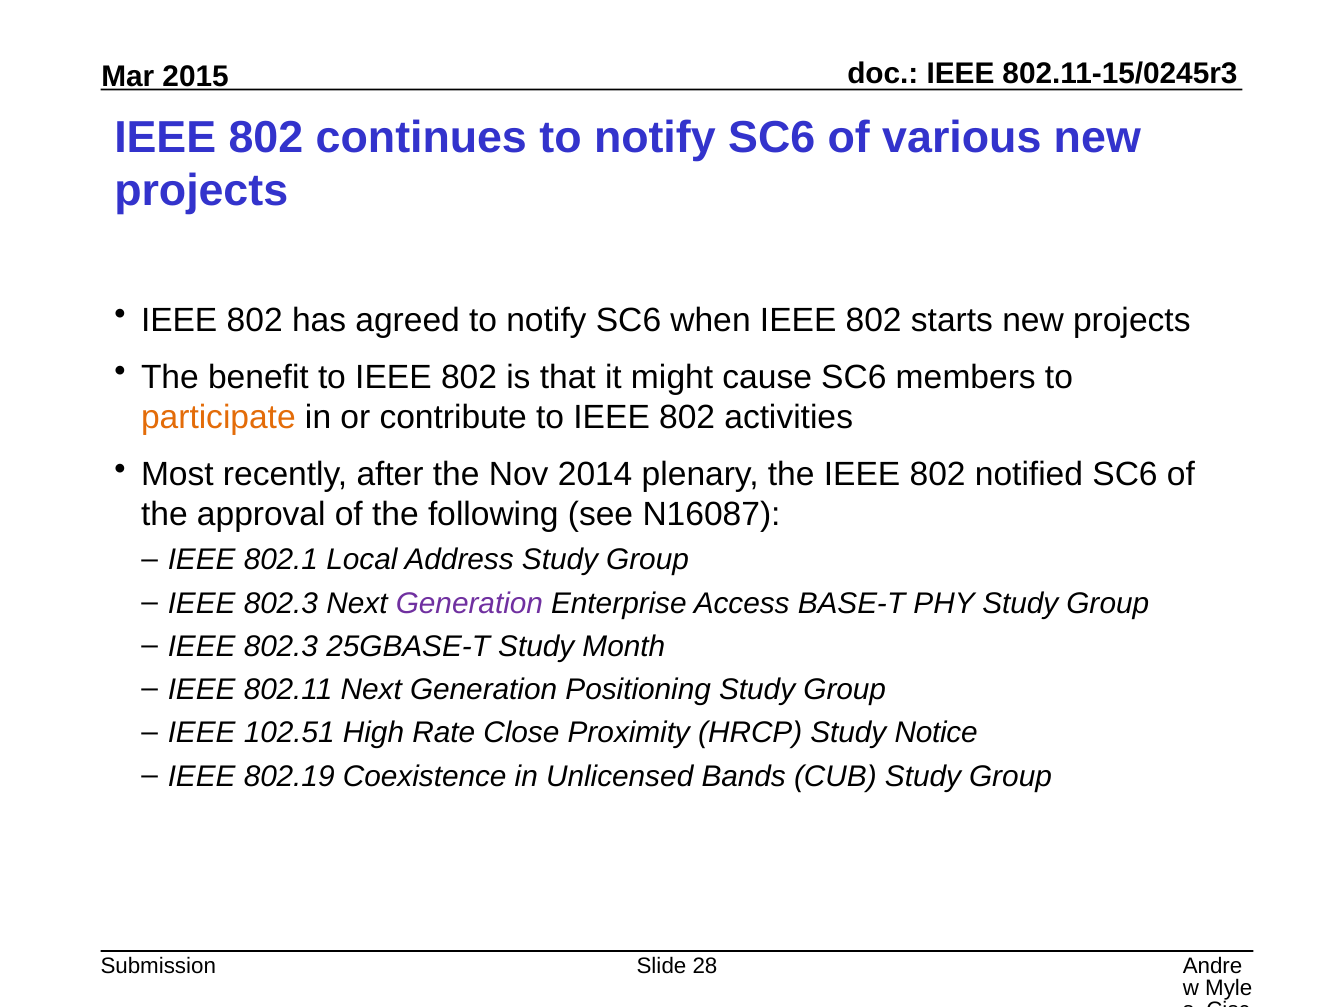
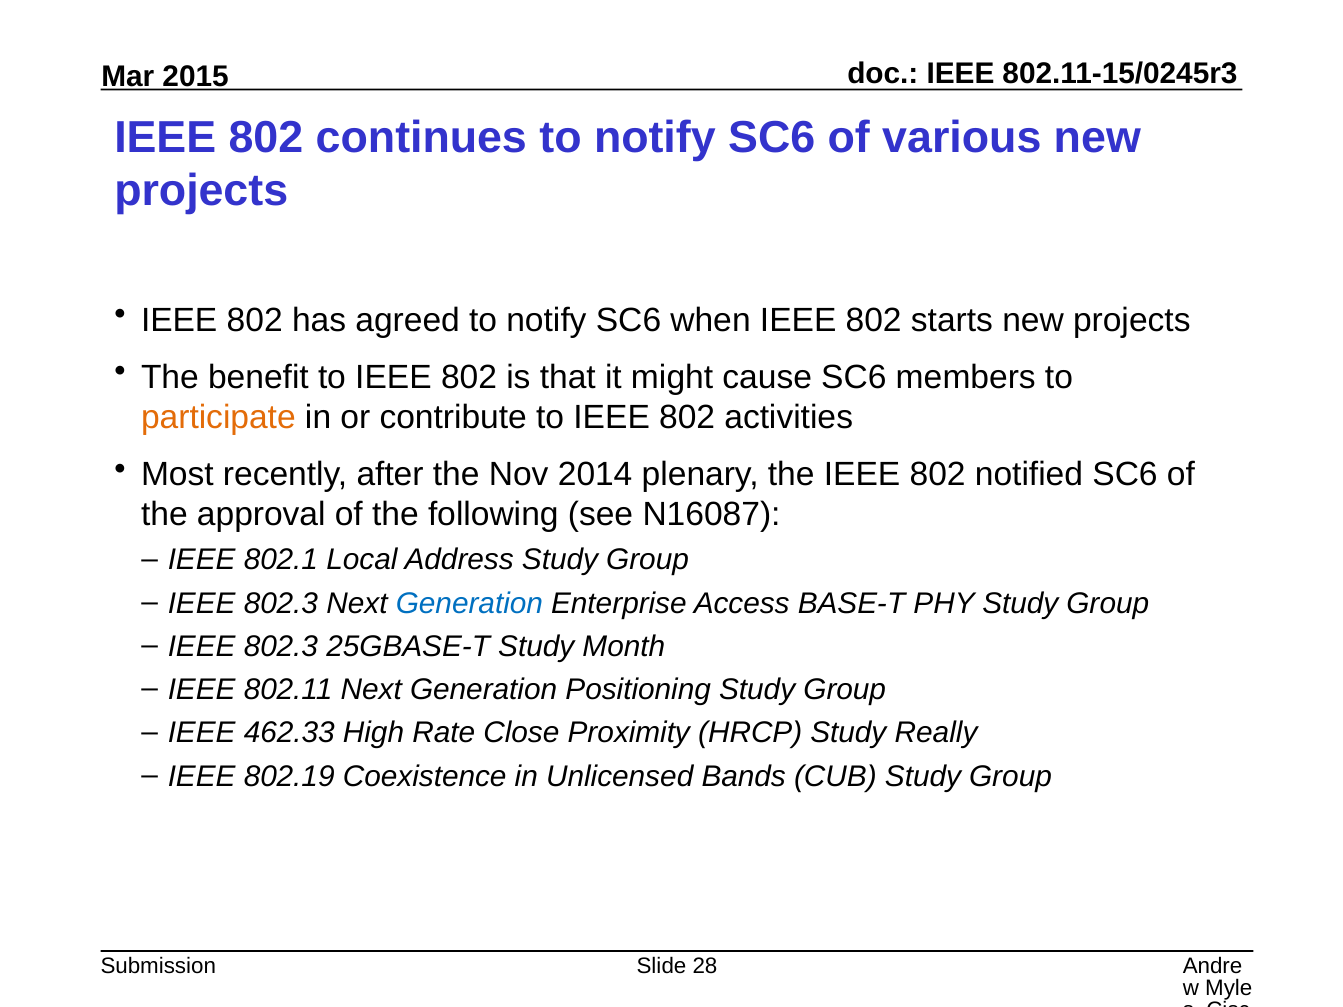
Generation at (469, 603) colour: purple -> blue
102.51: 102.51 -> 462.33
Notice: Notice -> Really
